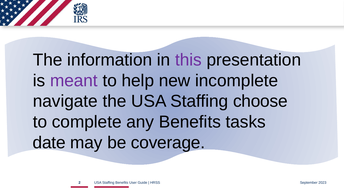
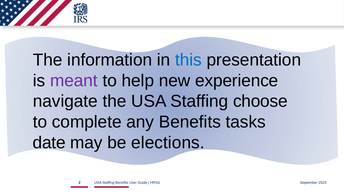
this colour: purple -> blue
incomplete: incomplete -> experience
coverage: coverage -> elections
